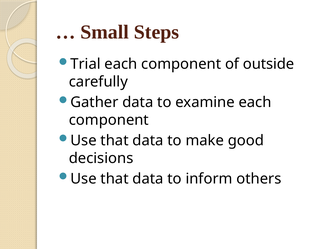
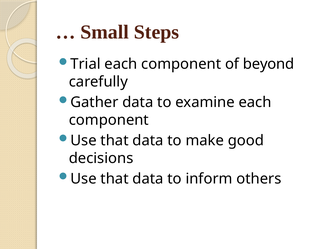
outside: outside -> beyond
